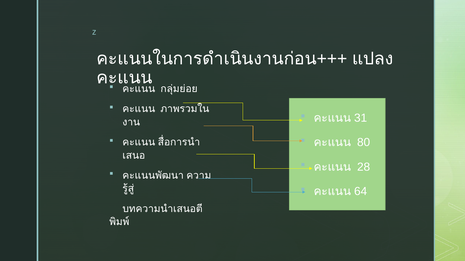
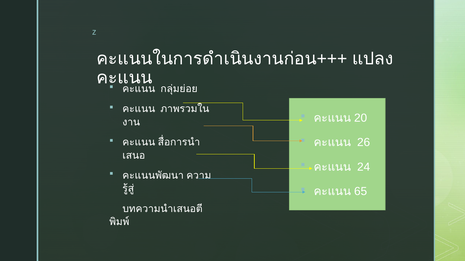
31: 31 -> 20
80: 80 -> 26
28: 28 -> 24
64: 64 -> 65
